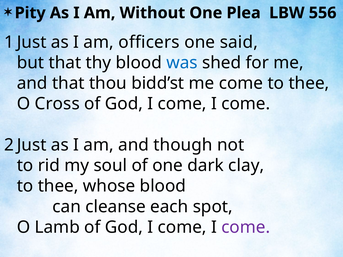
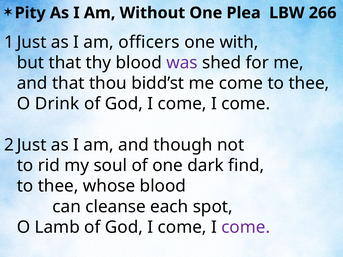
556: 556 -> 266
said: said -> with
was colour: blue -> purple
Cross: Cross -> Drink
clay: clay -> find
